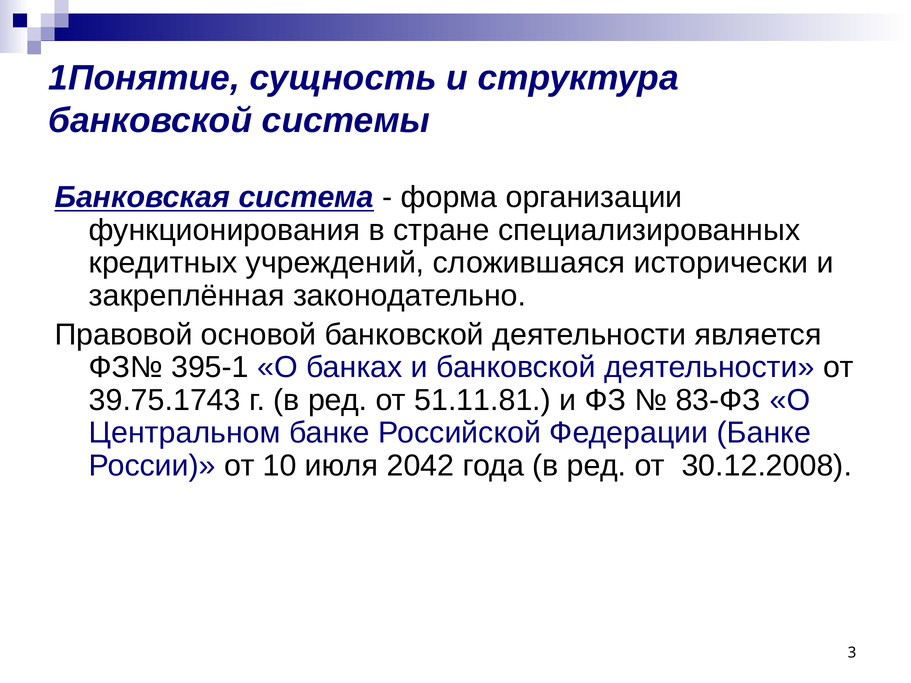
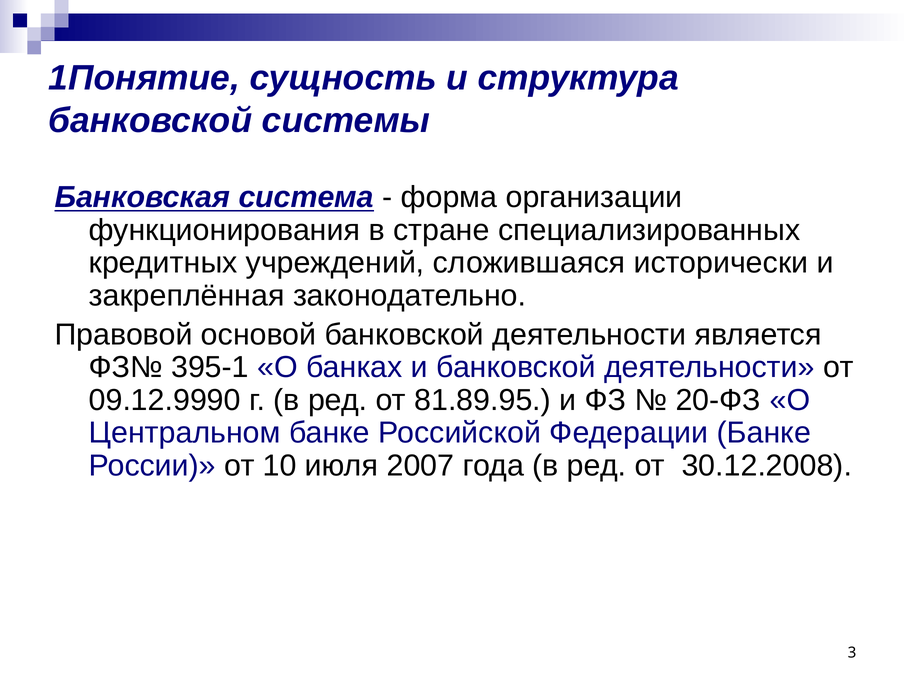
39.75.1743: 39.75.1743 -> 09.12.9990
51.11.81: 51.11.81 -> 81.89.95
83-ФЗ: 83-ФЗ -> 20-ФЗ
2042: 2042 -> 2007
